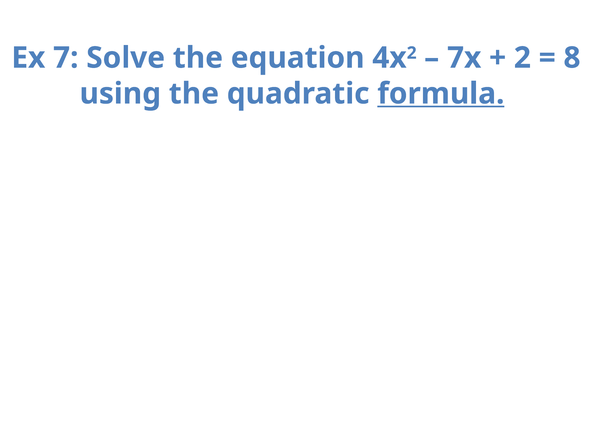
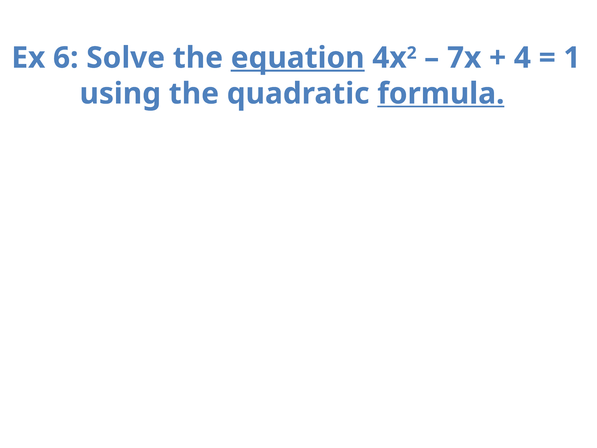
7: 7 -> 6
equation underline: none -> present
2 at (522, 58): 2 -> 4
8: 8 -> 1
